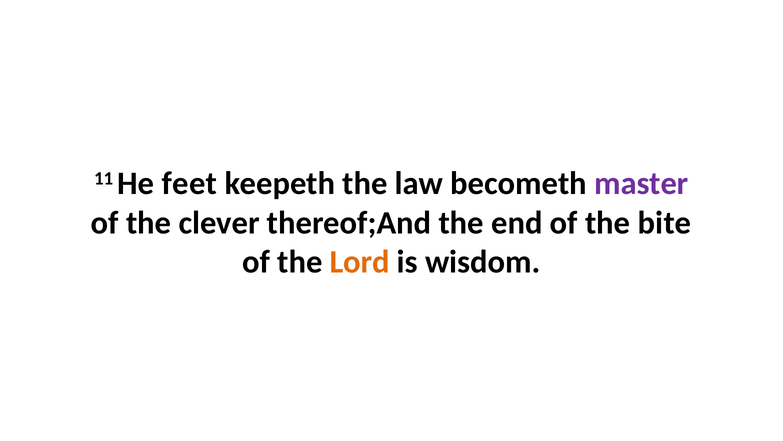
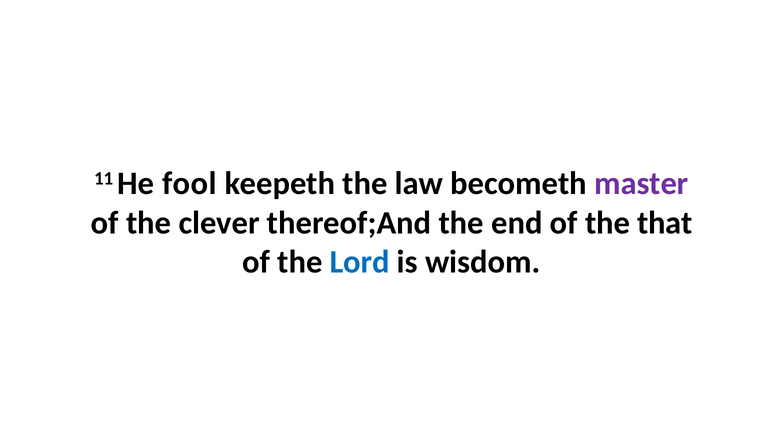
feet: feet -> fool
bite: bite -> that
Lord colour: orange -> blue
